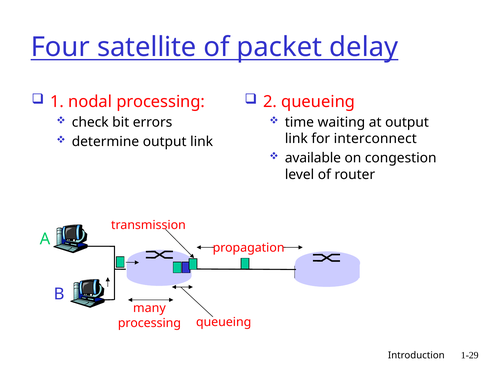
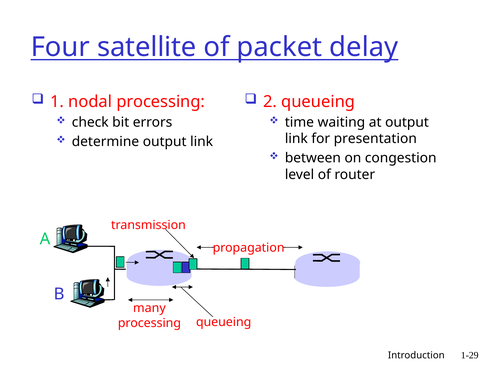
interconnect: interconnect -> presentation
available: available -> between
